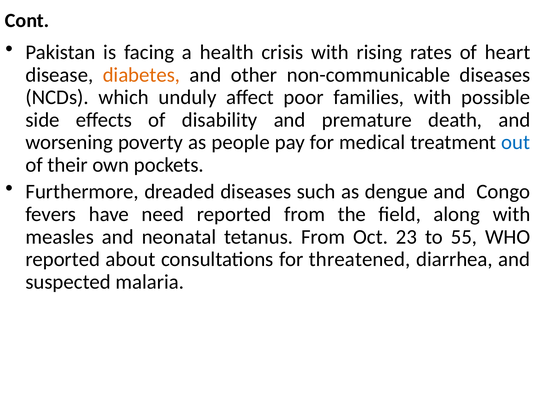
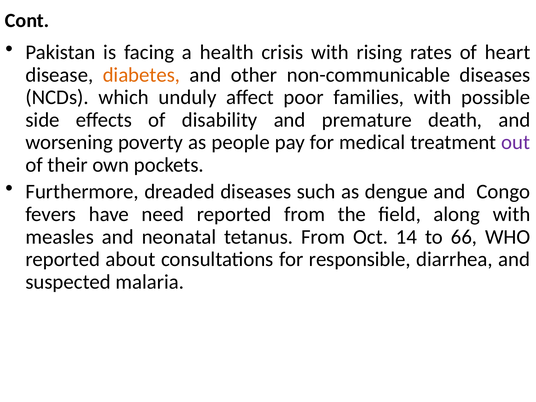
out colour: blue -> purple
23: 23 -> 14
55: 55 -> 66
threatened: threatened -> responsible
